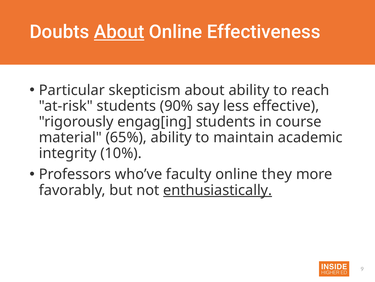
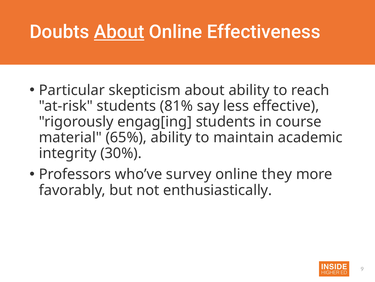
90%: 90% -> 81%
10%: 10% -> 30%
faculty: faculty -> survey
enthusiastically underline: present -> none
